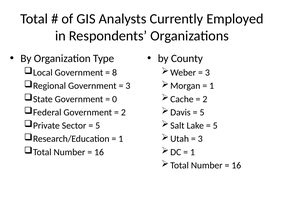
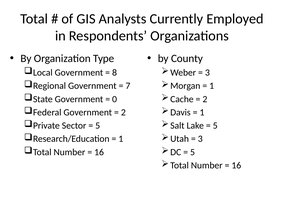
3 at (128, 86): 3 -> 7
5 at (202, 112): 5 -> 1
1 at (193, 152): 1 -> 5
